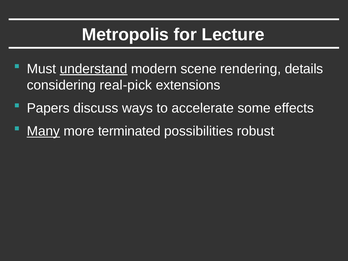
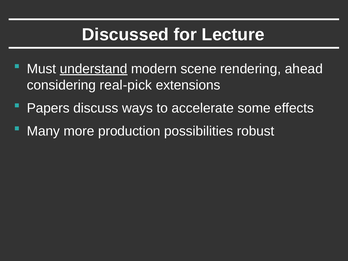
Metropolis: Metropolis -> Discussed
details: details -> ahead
Many underline: present -> none
terminated: terminated -> production
